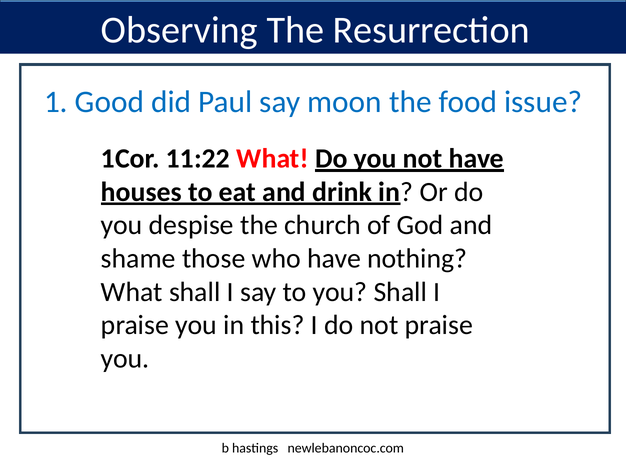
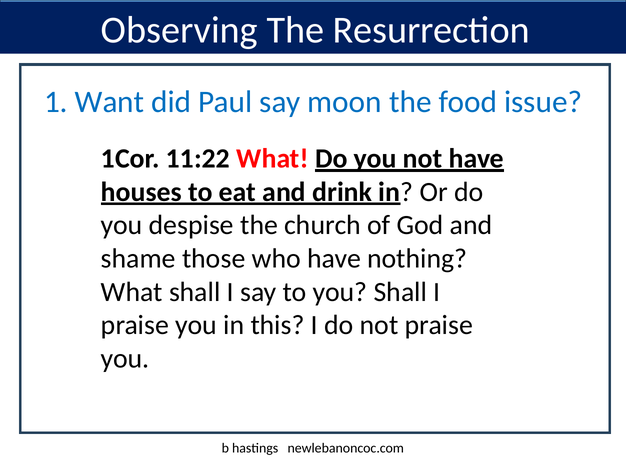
Good: Good -> Want
